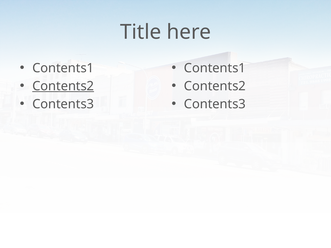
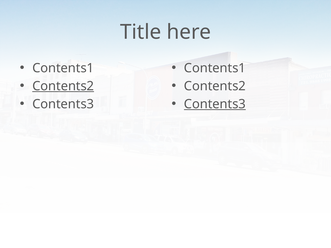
Contents3 at (215, 104) underline: none -> present
